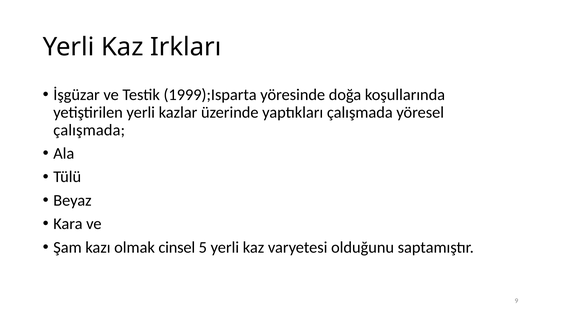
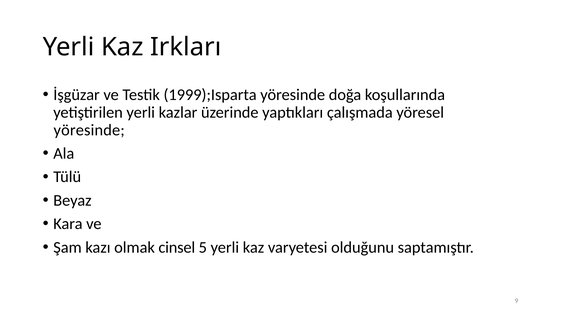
çalışmada at (89, 130): çalışmada -> yöresinde
